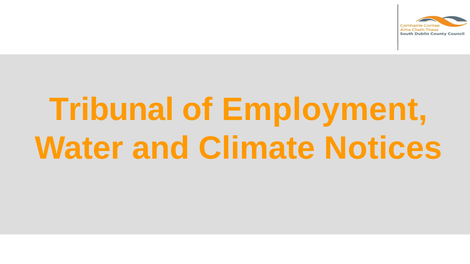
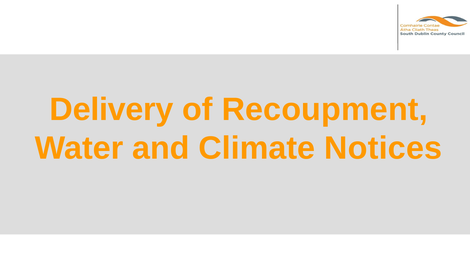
Tribunal: Tribunal -> Delivery
Employment: Employment -> Recoupment
